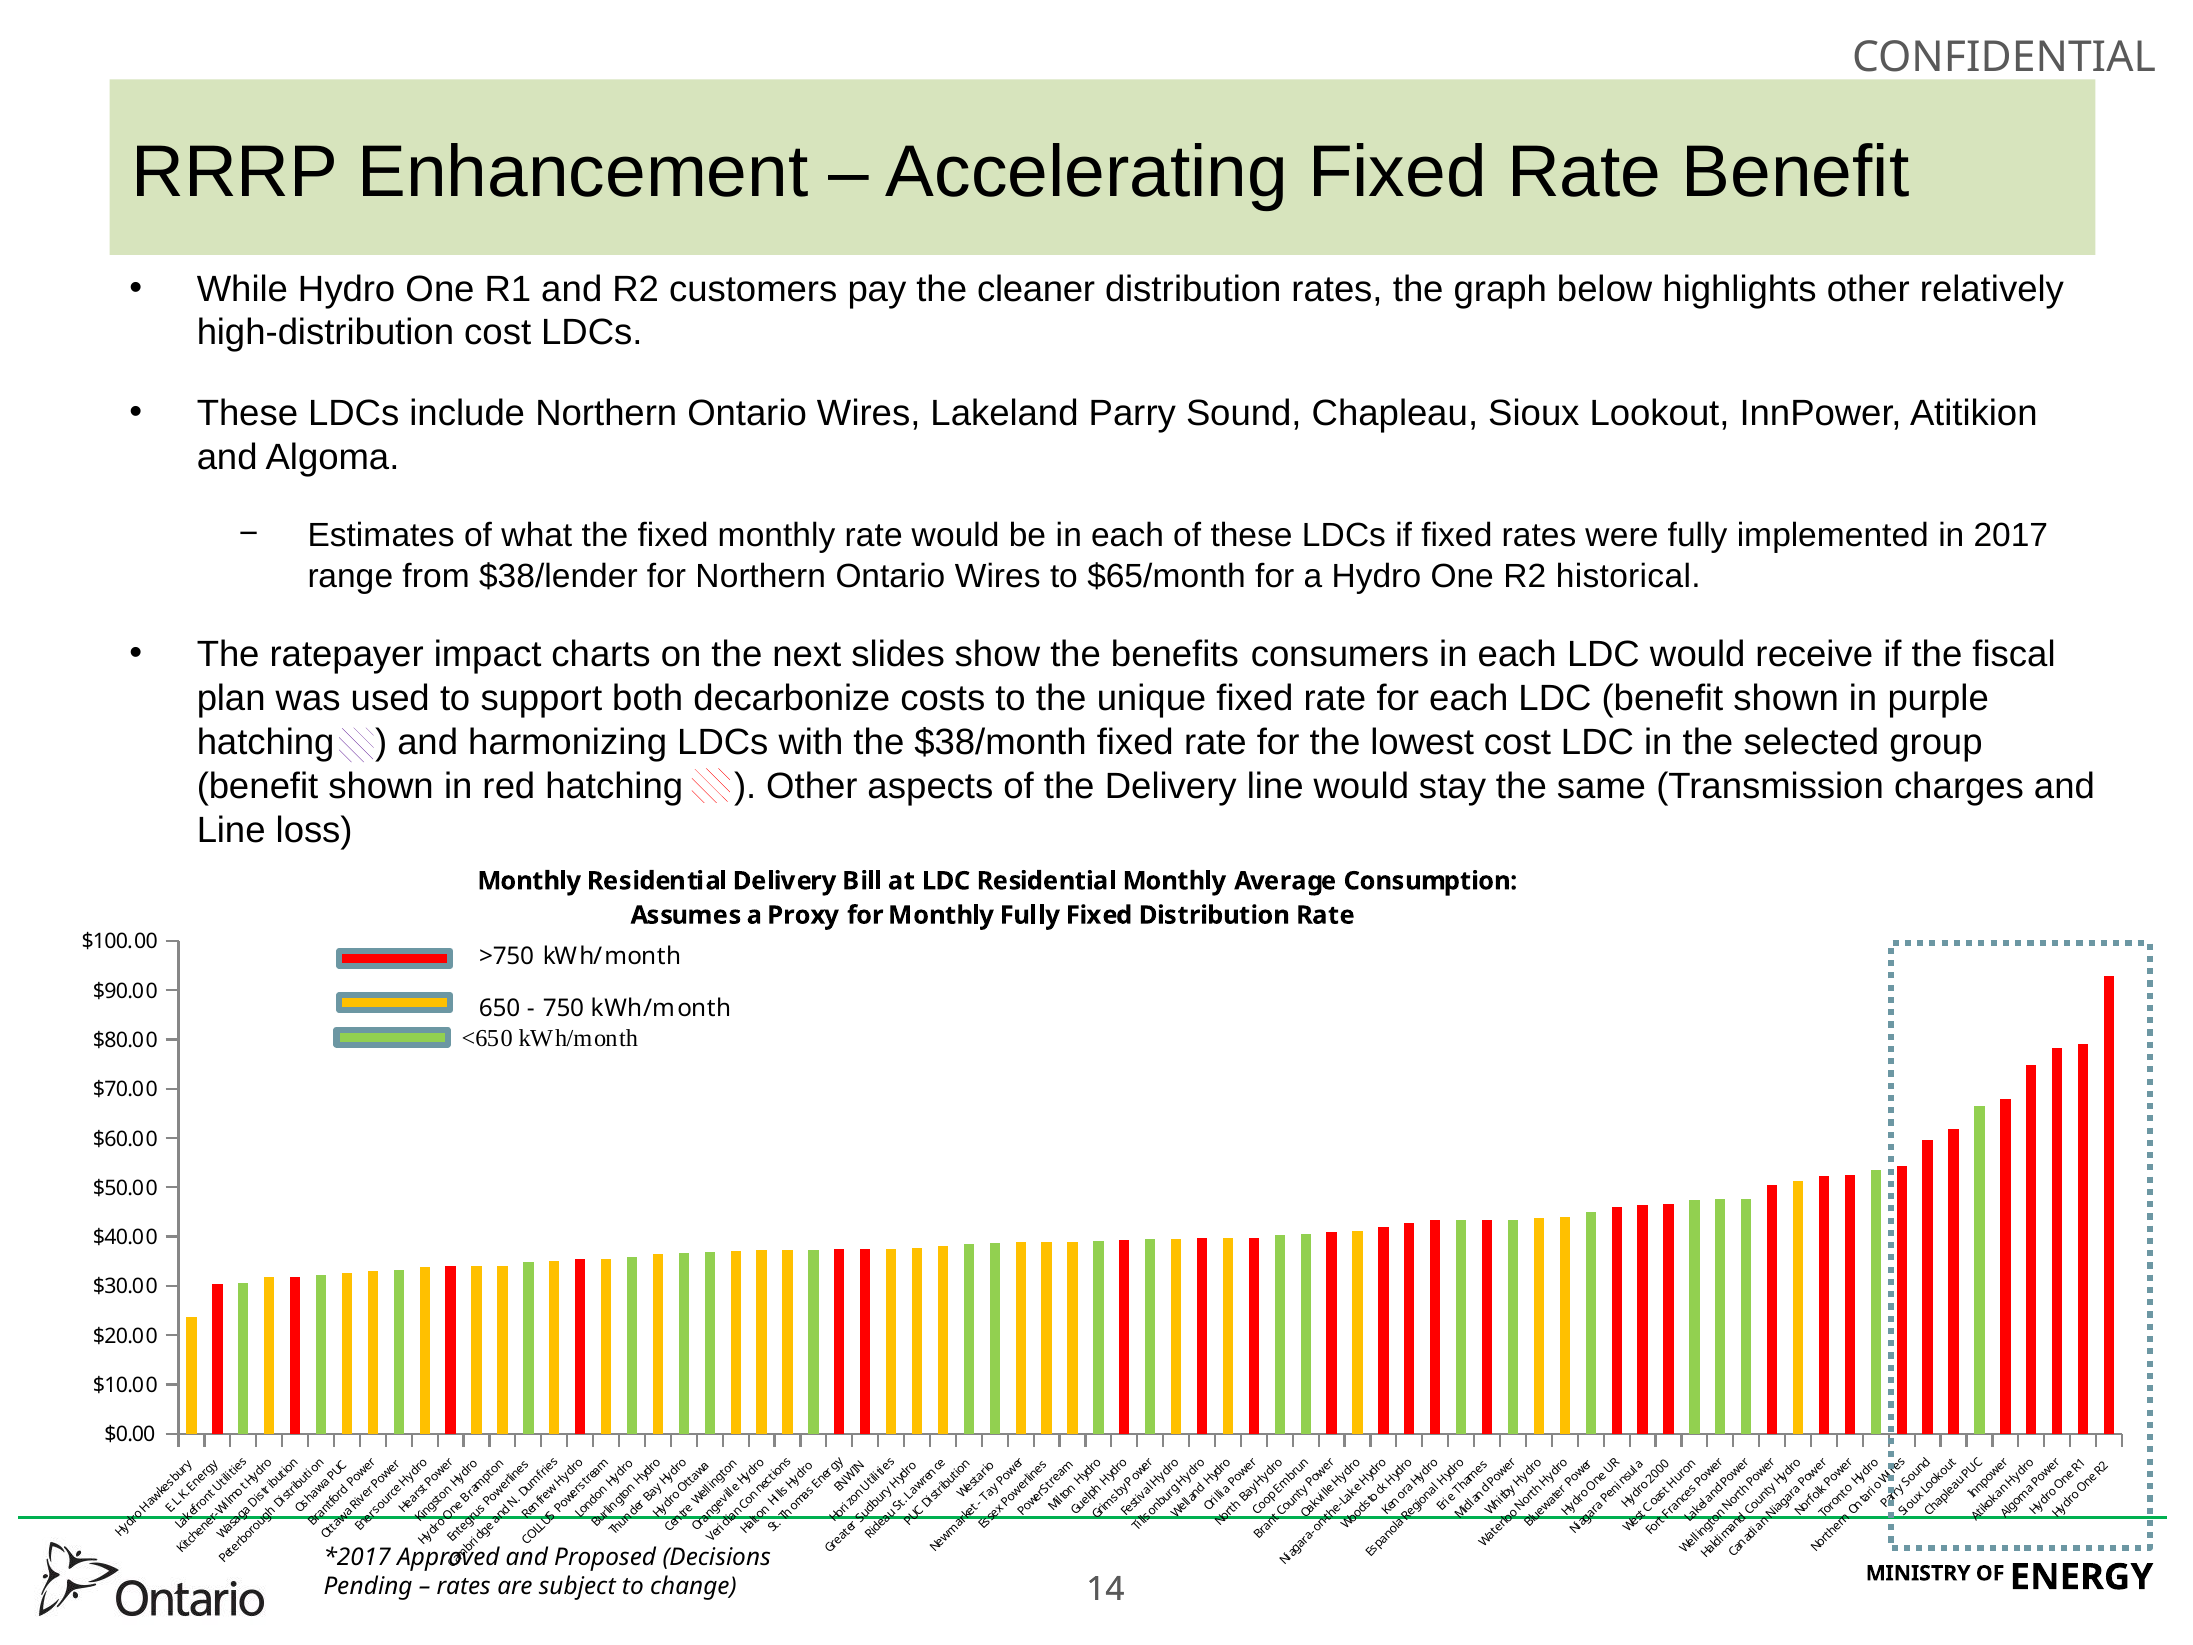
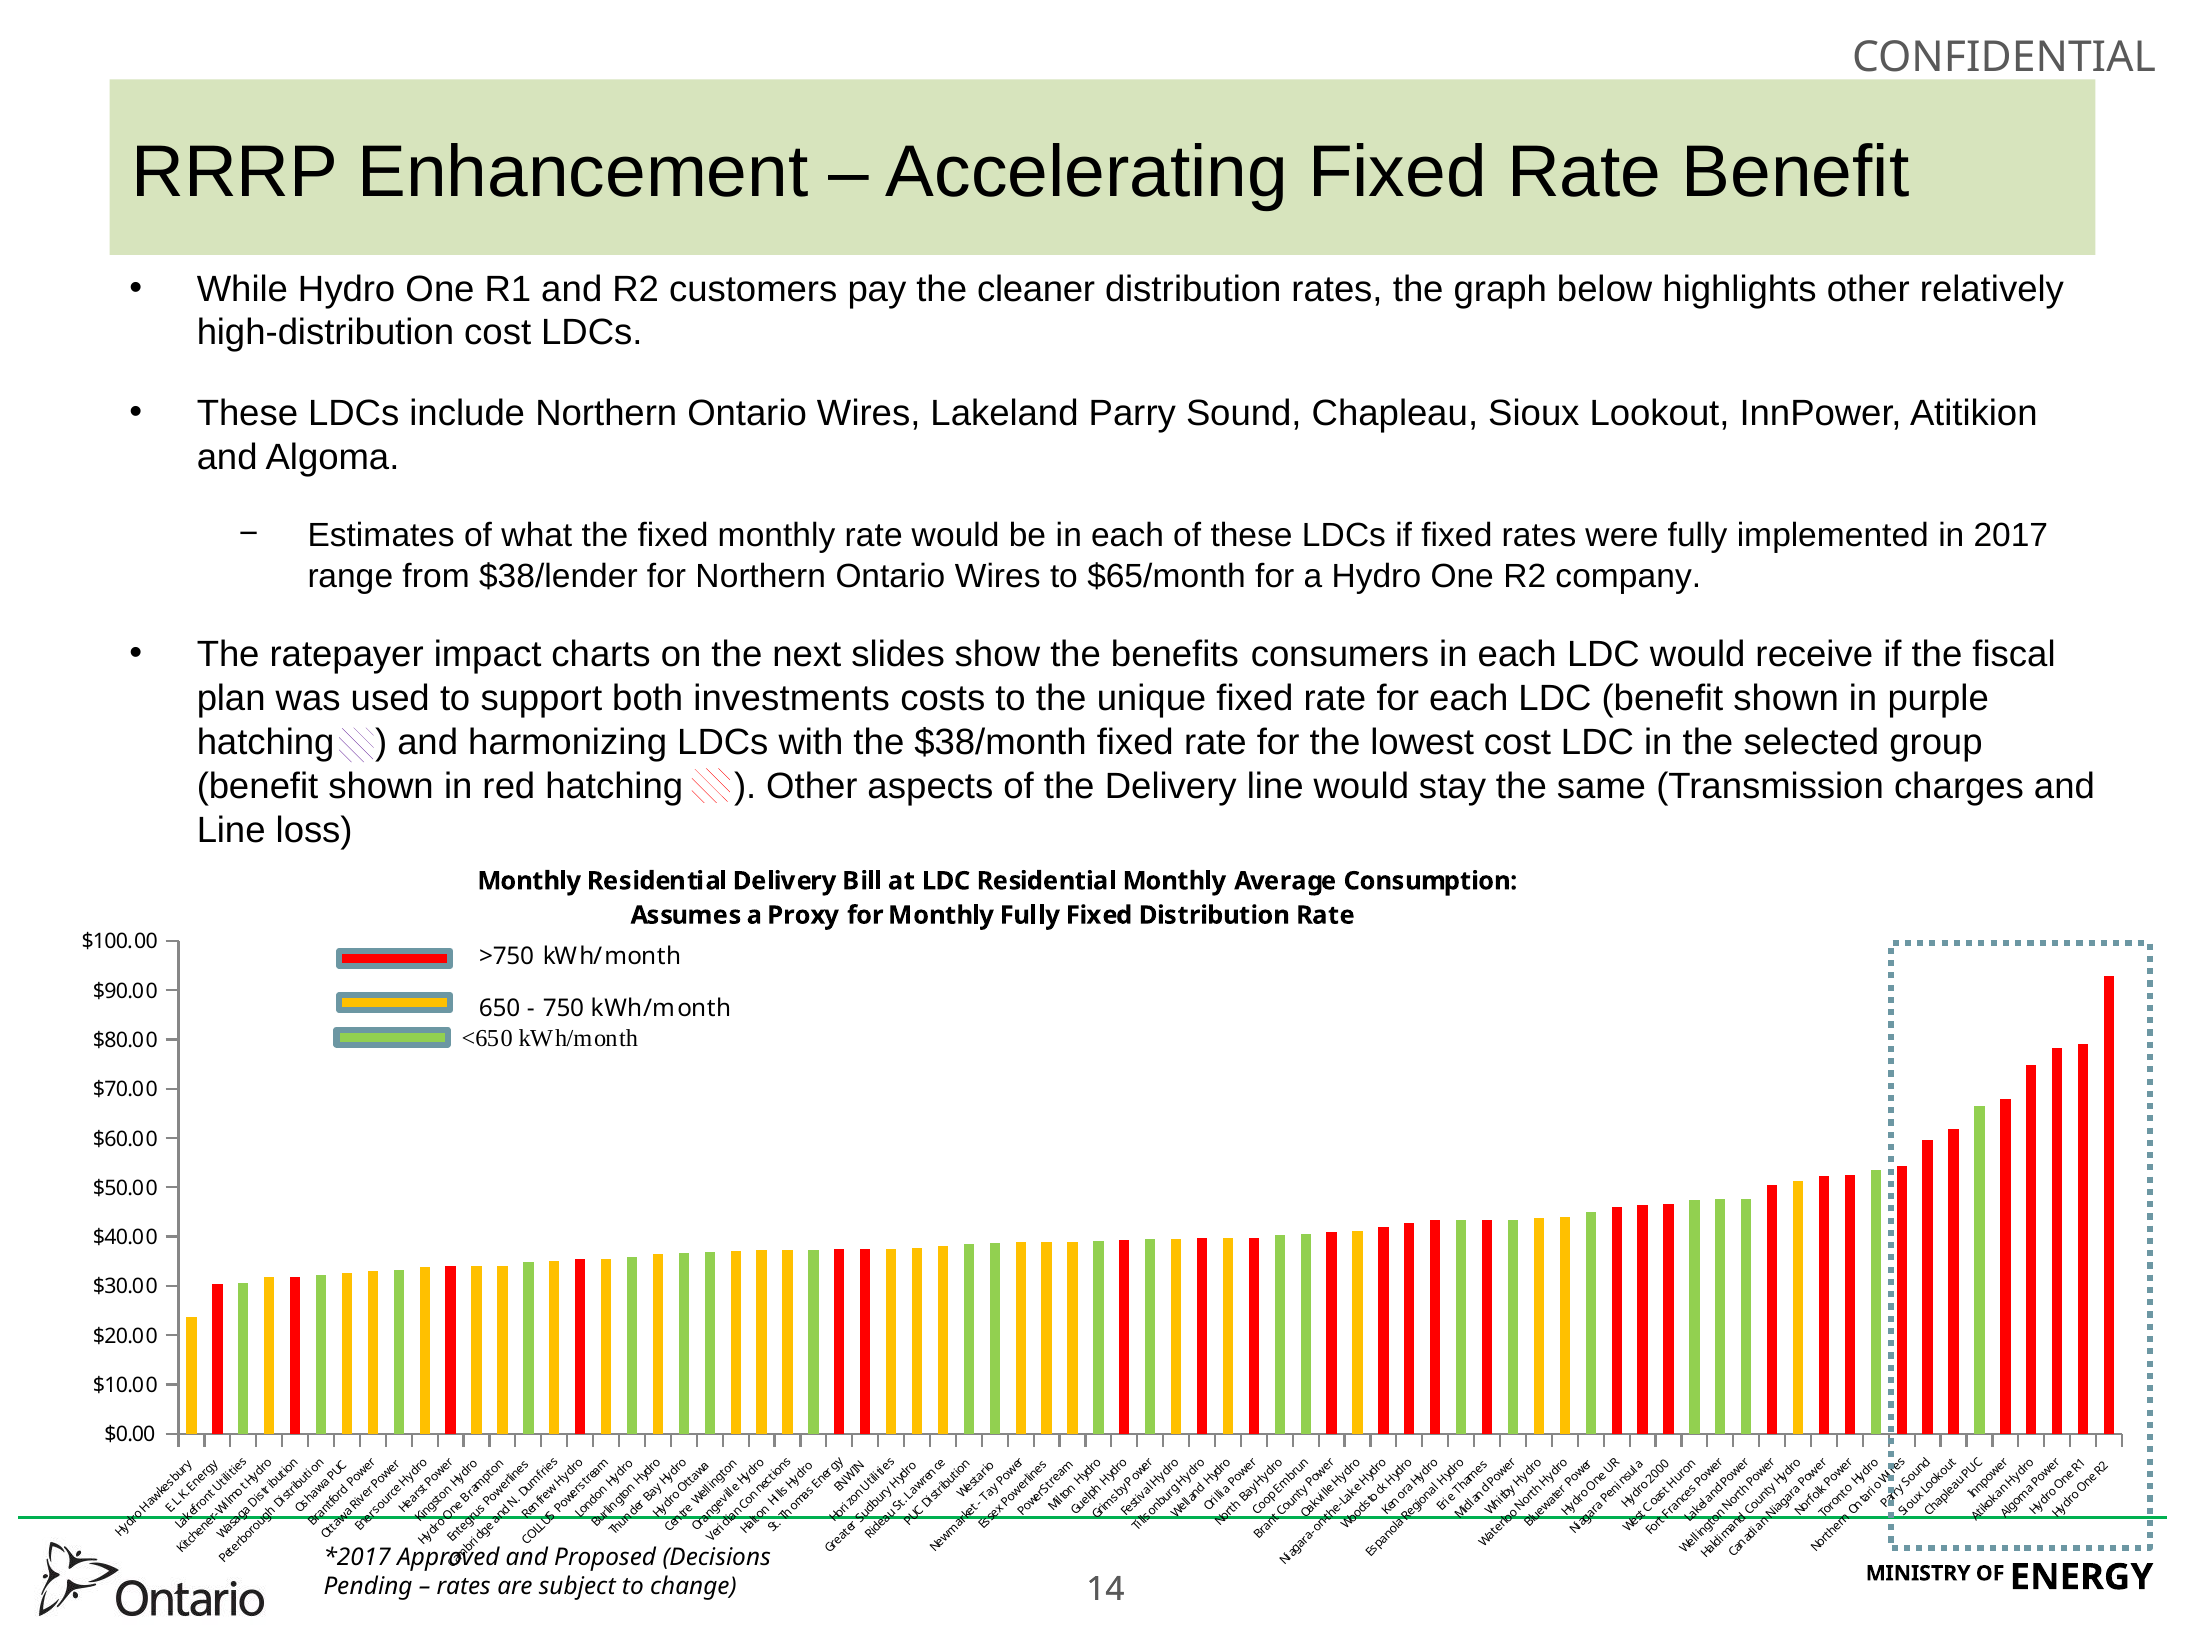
historical: historical -> company
decarbonize: decarbonize -> investments
